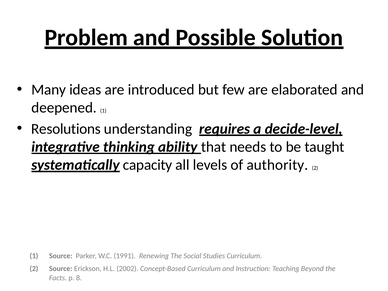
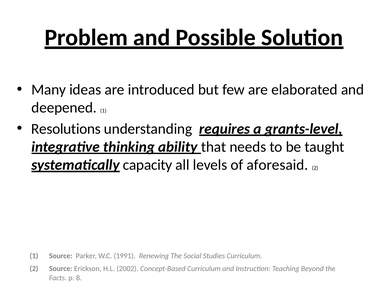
decide-level: decide-level -> grants-level
authority: authority -> aforesaid
